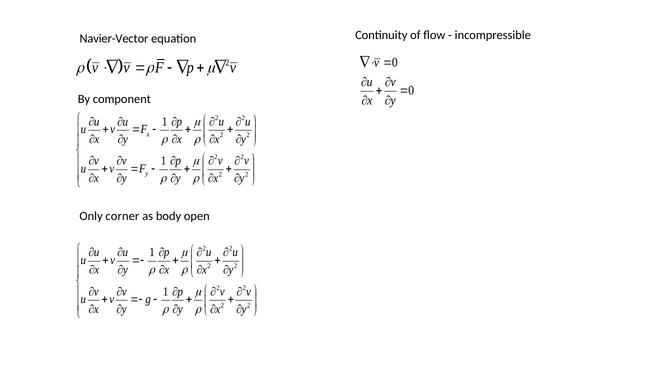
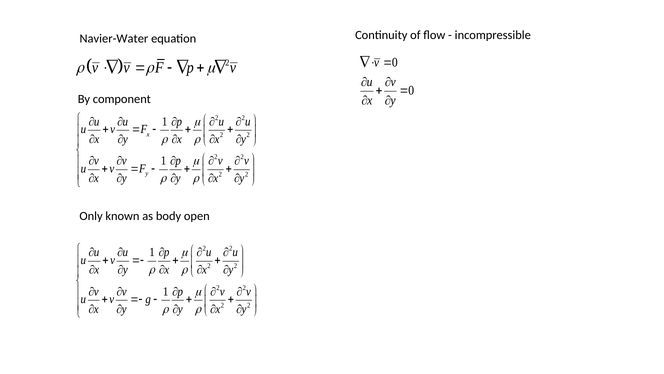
Navier-Vector: Navier-Vector -> Navier-Water
corner: corner -> known
